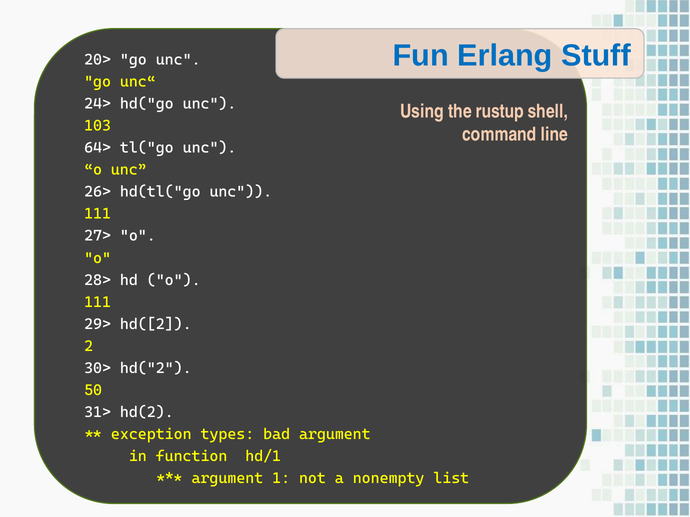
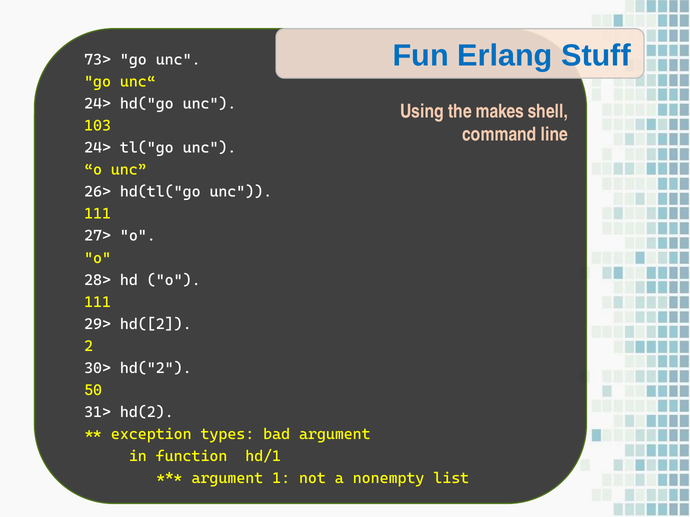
20>: 20> -> 73>
rustup: rustup -> makes
64> at (98, 148): 64> -> 24>
